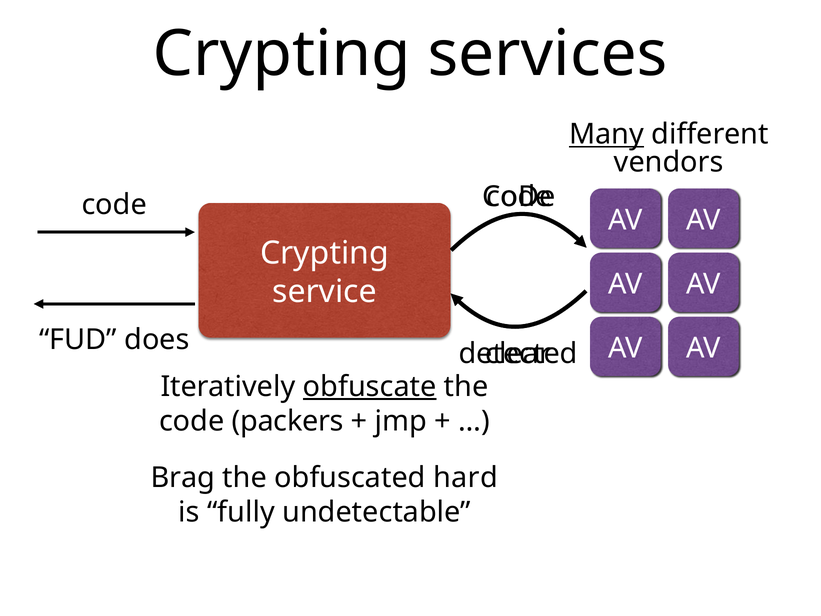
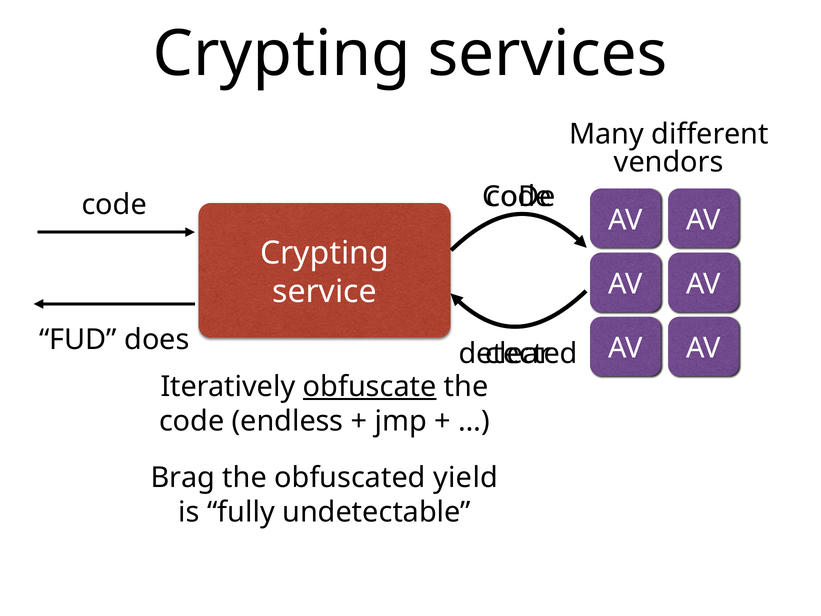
Many underline: present -> none
packers: packers -> endless
hard: hard -> yield
